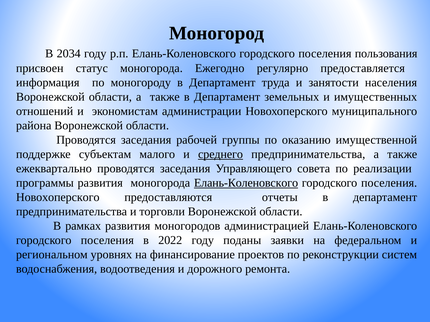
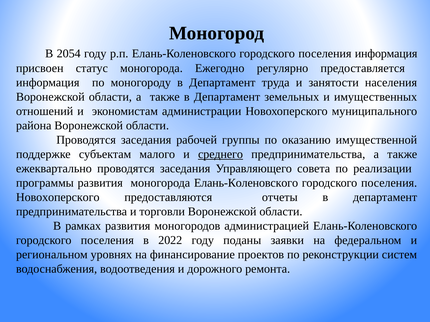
2034: 2034 -> 2054
поселения пользования: пользования -> информация
Елань-Коленовского at (246, 183) underline: present -> none
